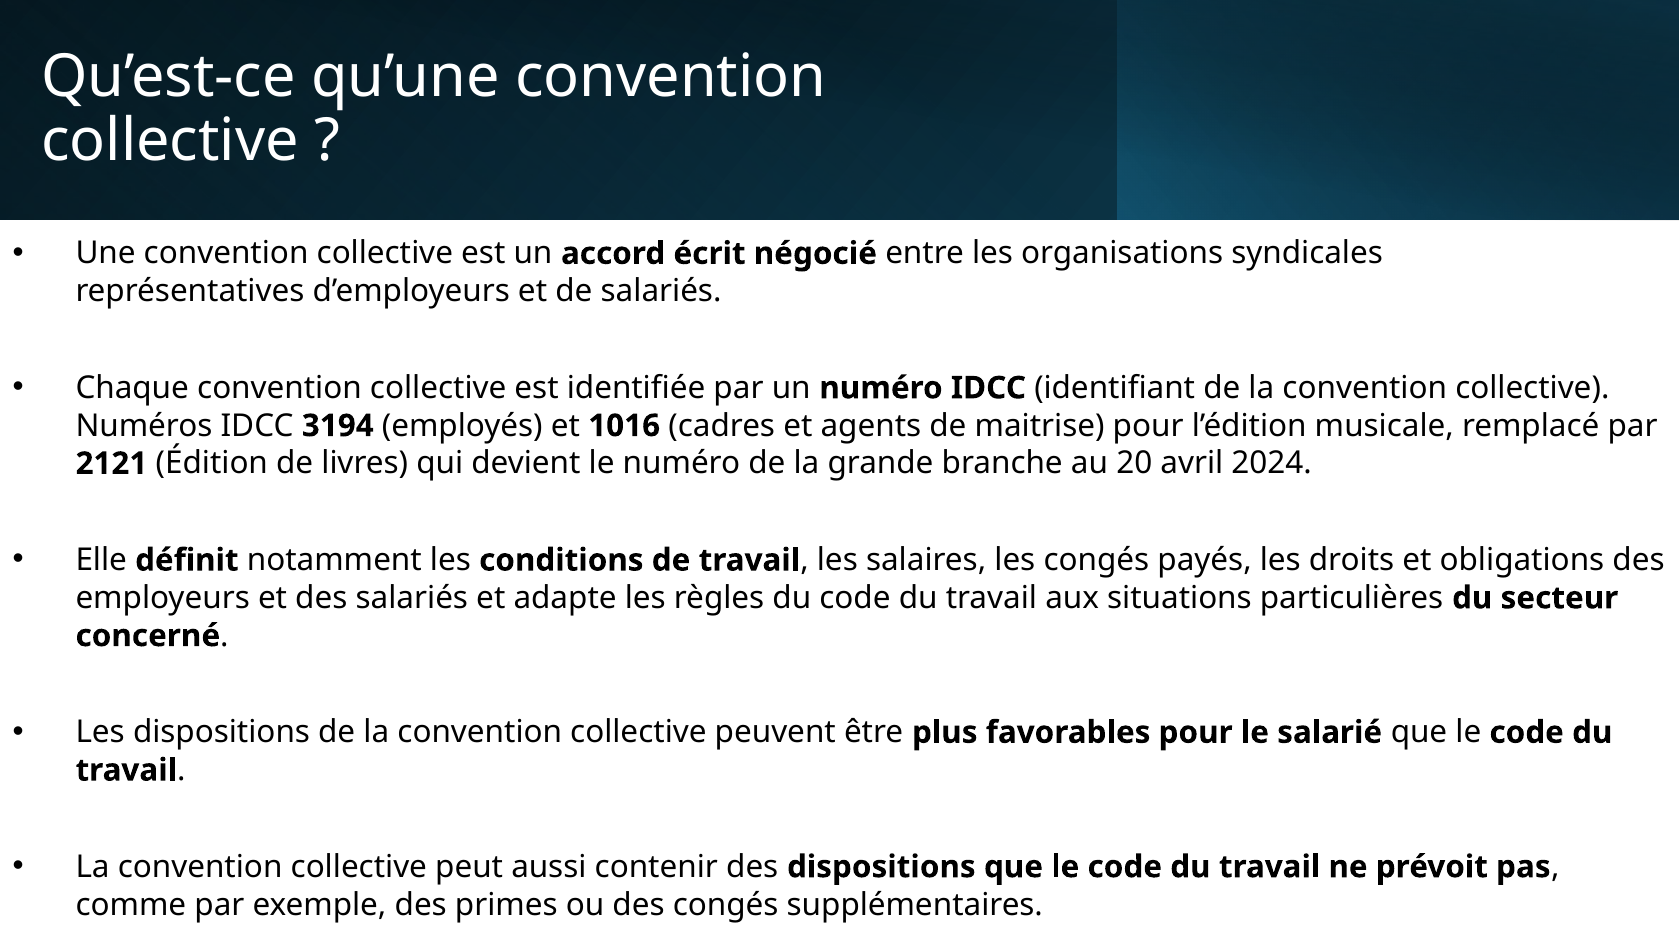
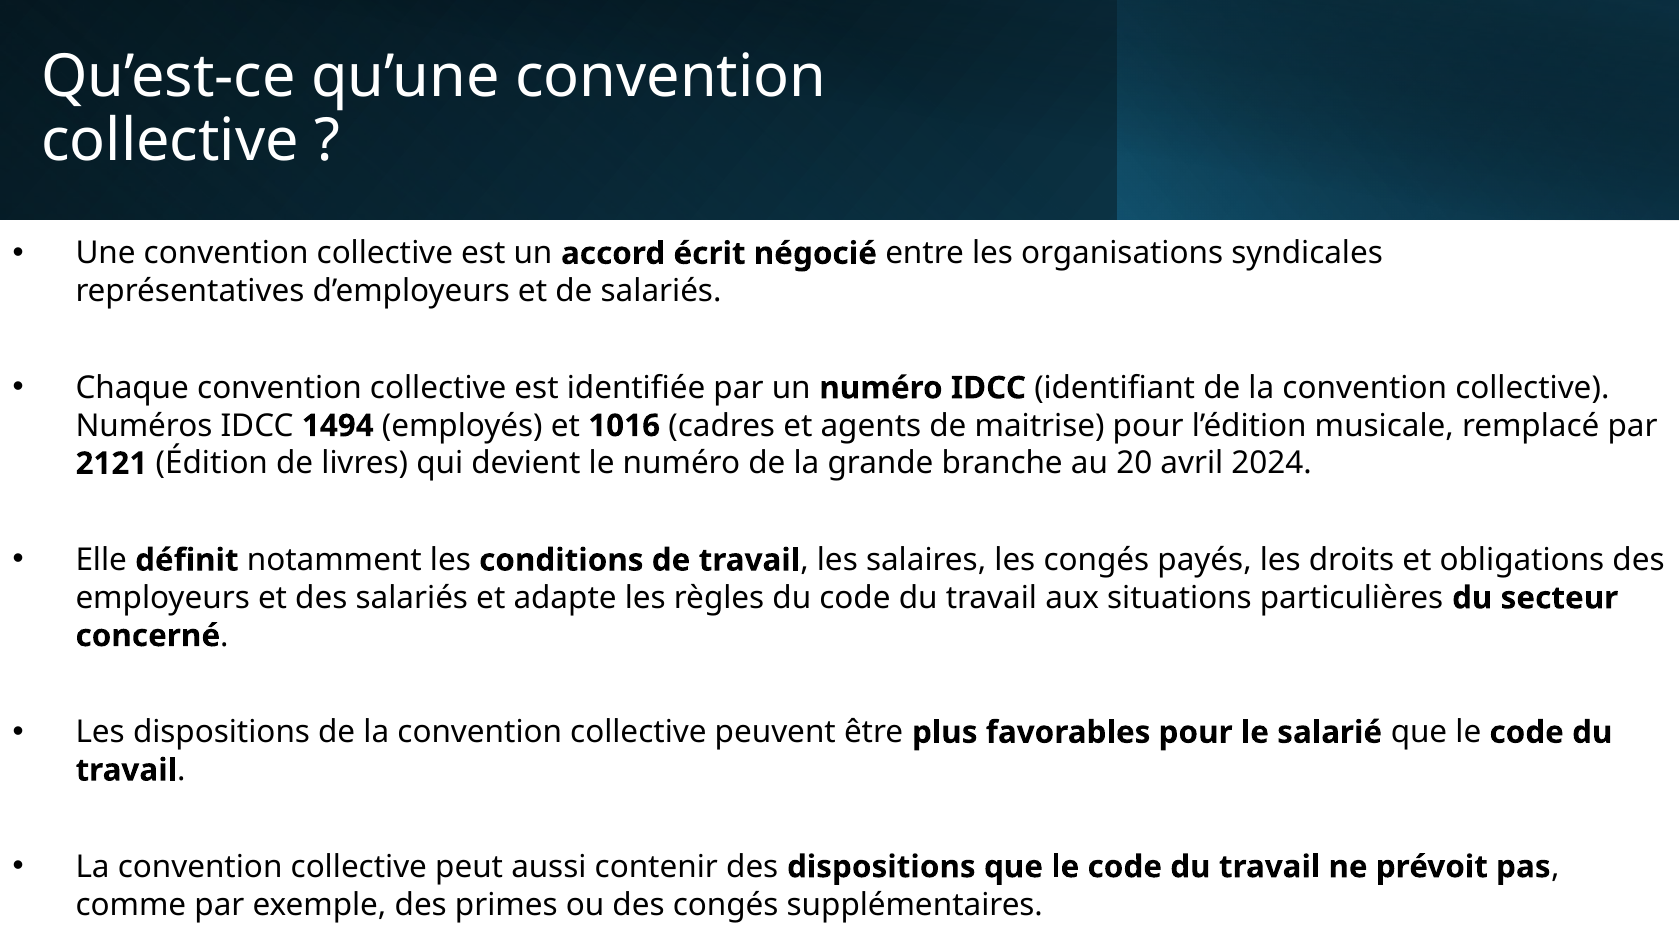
3194: 3194 -> 1494
